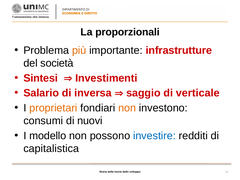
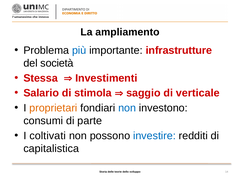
proporzionali: proporzionali -> ampliamento
più colour: orange -> blue
Sintesi: Sintesi -> Stessa
inversa: inversa -> stimola
non at (127, 108) colour: orange -> blue
nuovi: nuovi -> parte
modello: modello -> coltivati
